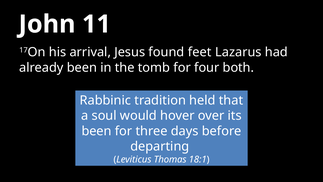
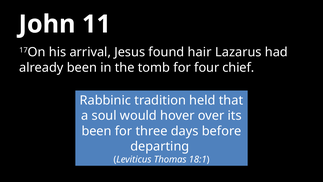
feet: feet -> hair
both: both -> chief
